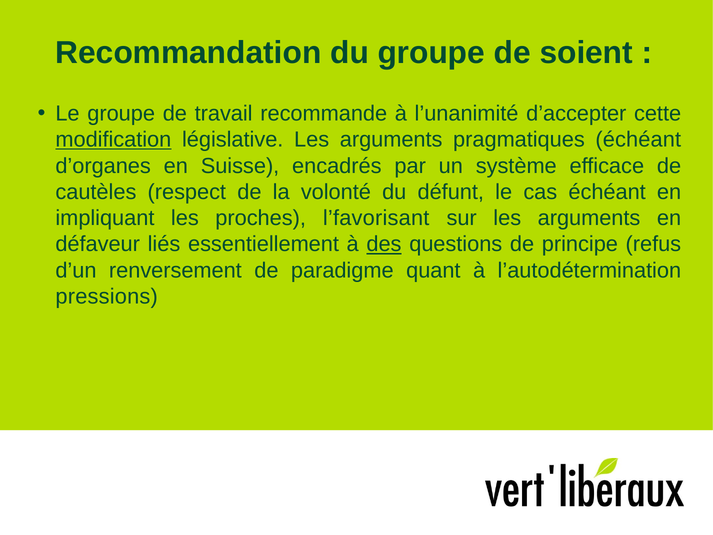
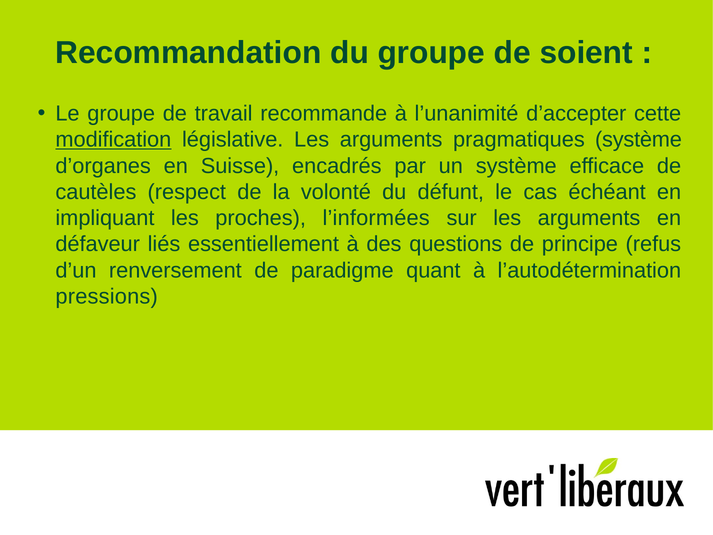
pragmatiques échéant: échéant -> système
l’favorisant: l’favorisant -> l’informées
des underline: present -> none
